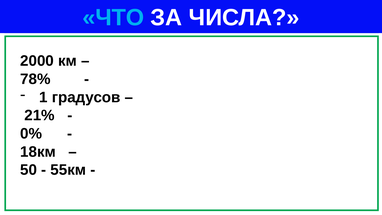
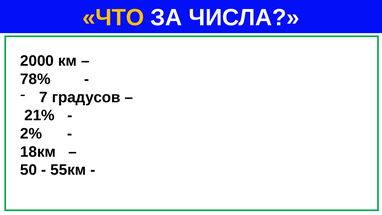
ЧТО colour: light blue -> yellow
1: 1 -> 7
0%: 0% -> 2%
